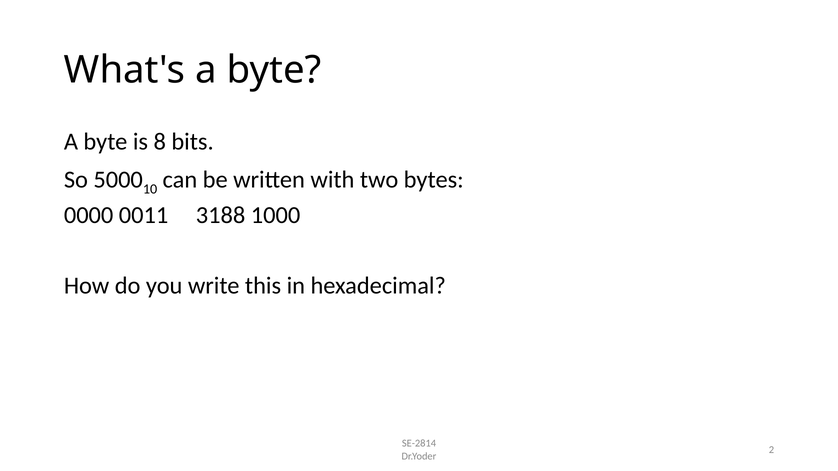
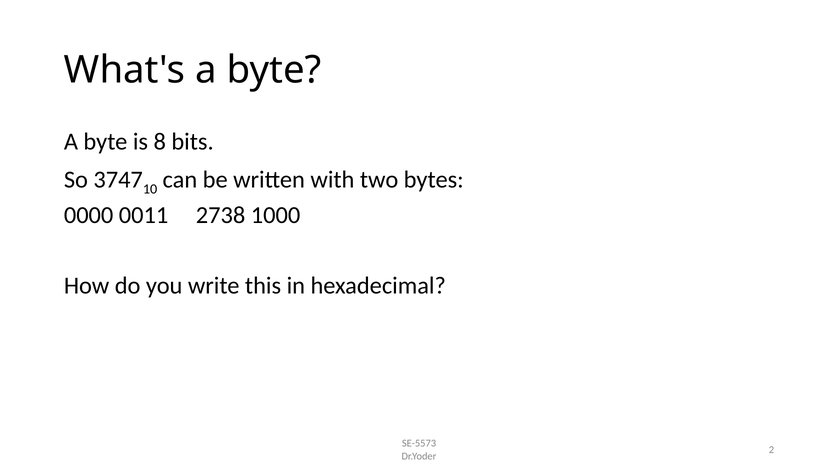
5000: 5000 -> 3747
3188: 3188 -> 2738
SE-2814: SE-2814 -> SE-5573
